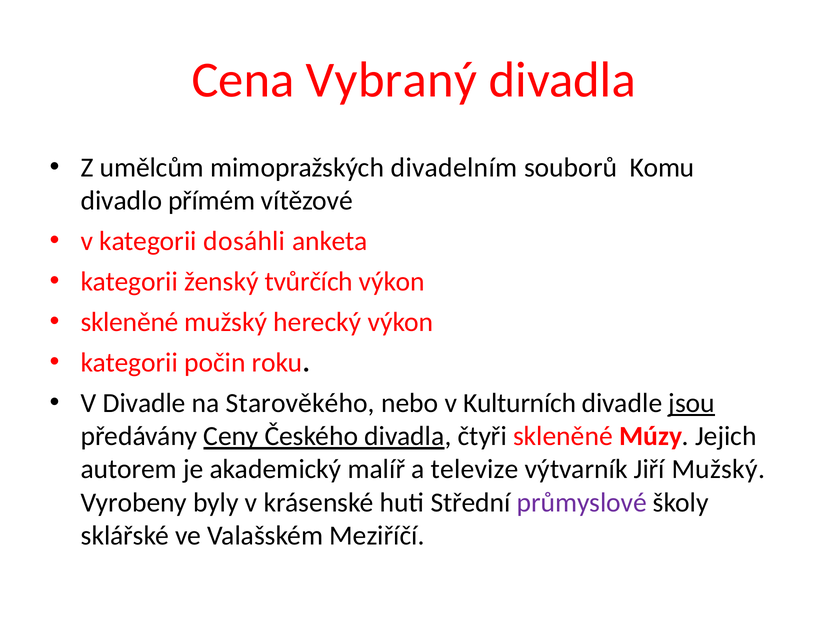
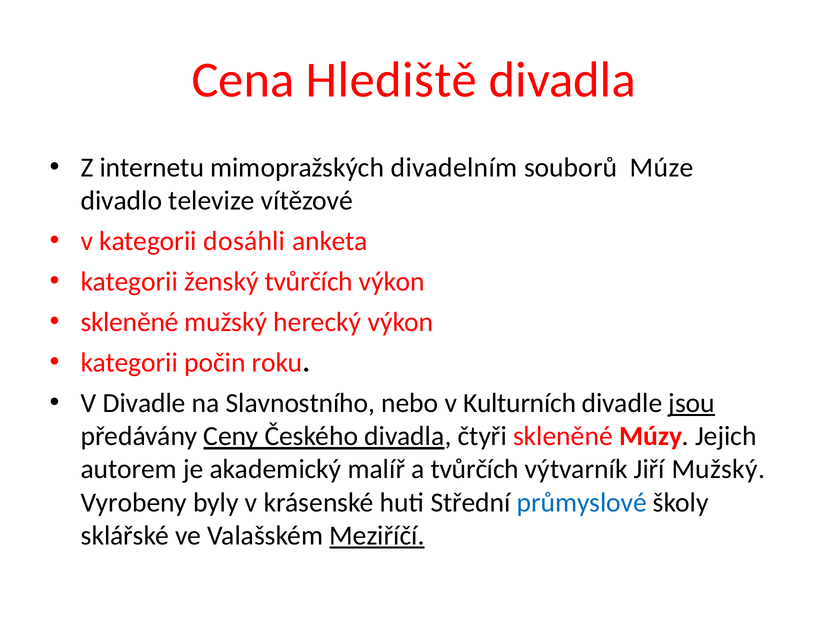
Vybraný: Vybraný -> Hlediště
umělcům: umělcům -> internetu
Komu: Komu -> Múze
přímém: přímém -> televize
Starověkého: Starověkého -> Slavnostního
a televize: televize -> tvůrčích
průmyslové colour: purple -> blue
Meziříčí underline: none -> present
